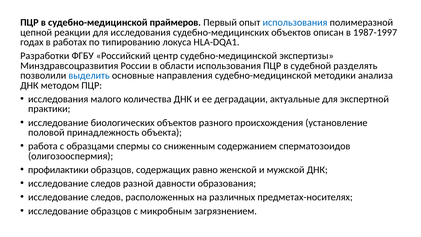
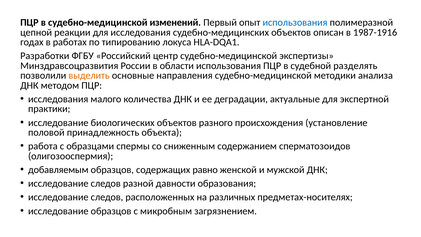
праймеров: праймеров -> изменений
1987-1997: 1987-1997 -> 1987-1916
выделить colour: blue -> orange
профилактики: профилактики -> добавляемым
